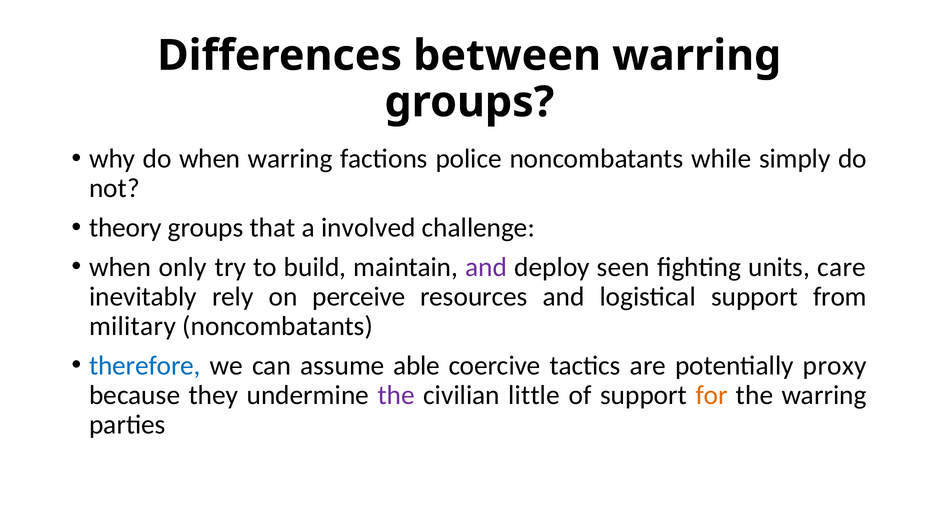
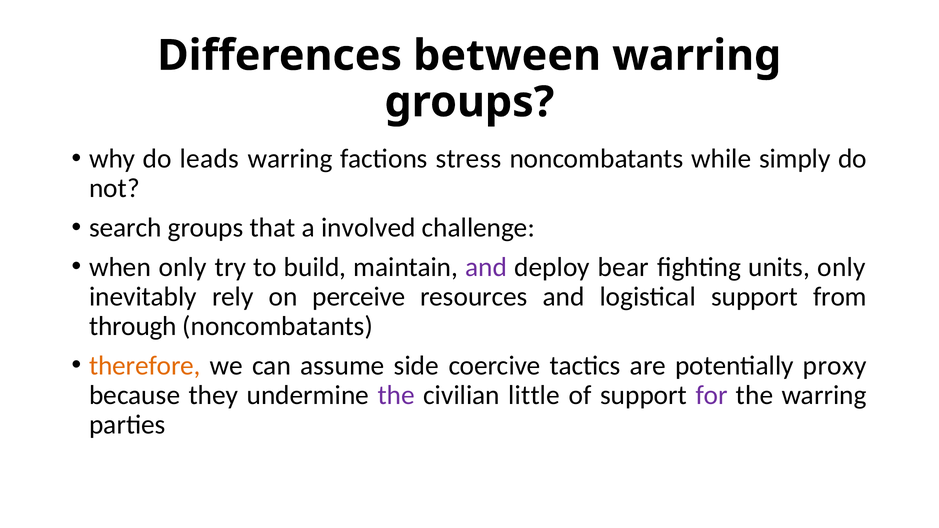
do when: when -> leads
police: police -> stress
theory: theory -> search
seen: seen -> bear
units care: care -> only
military: military -> through
therefore colour: blue -> orange
able: able -> side
for colour: orange -> purple
